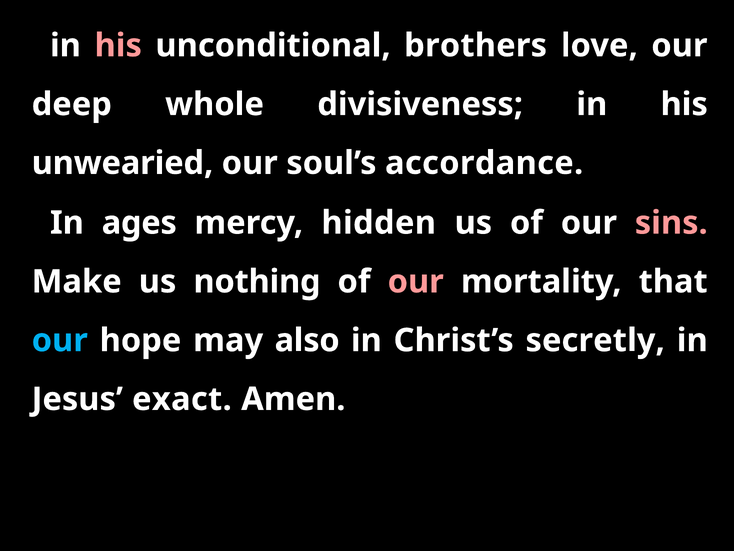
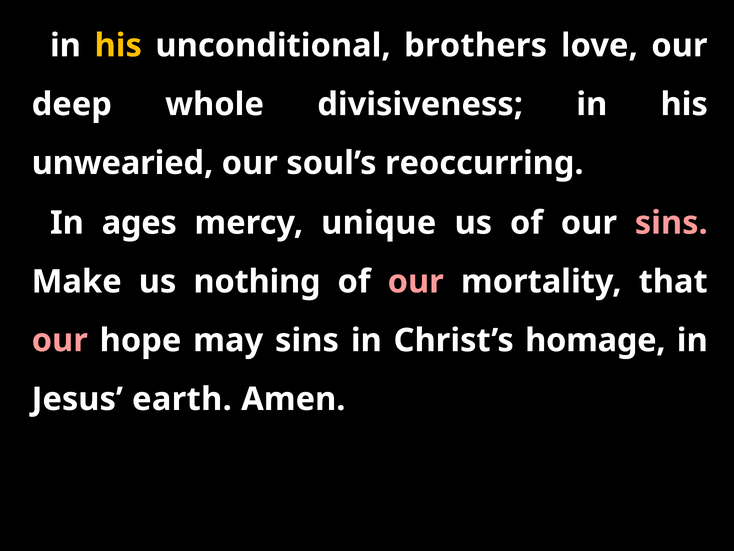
his at (118, 46) colour: pink -> yellow
accordance: accordance -> reoccurring
hidden: hidden -> unique
our at (60, 340) colour: light blue -> pink
may also: also -> sins
secretly: secretly -> homage
exact: exact -> earth
